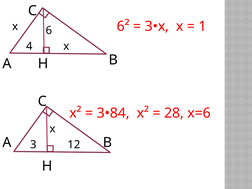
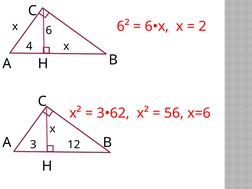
3•х: 3•х -> 6•х
1: 1 -> 2
3•84: 3•84 -> 3•62
28: 28 -> 56
